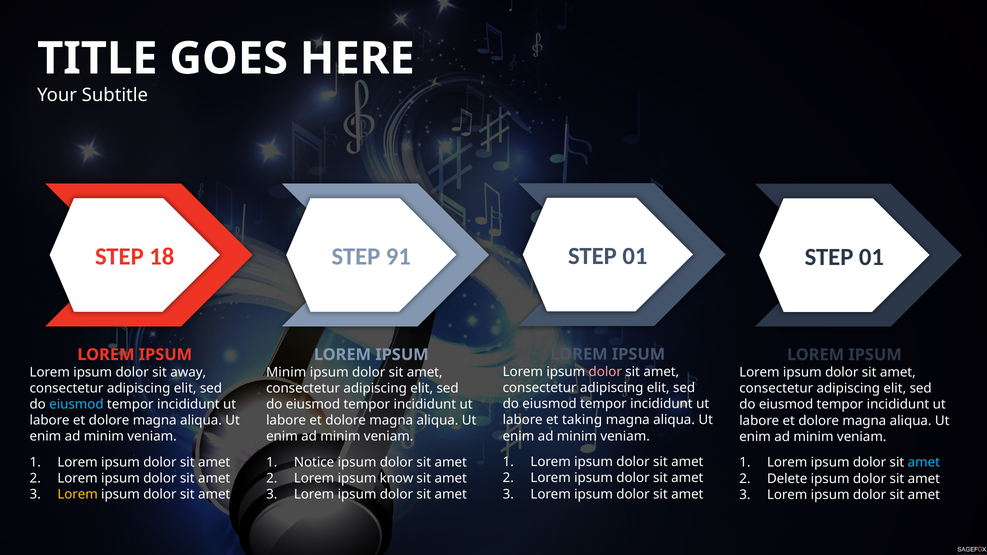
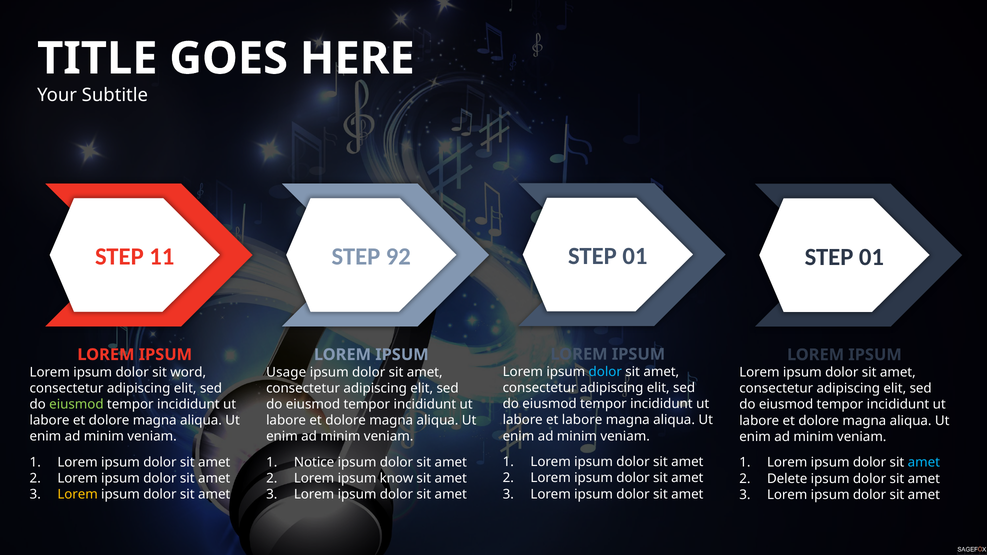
18: 18 -> 11
91: 91 -> 92
dolor at (605, 372) colour: pink -> light blue
away: away -> word
Minim at (286, 372): Minim -> Usage
eiusmod at (76, 405) colour: light blue -> light green
et taking: taking -> labore
